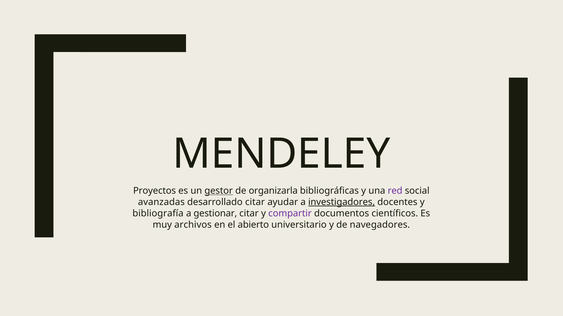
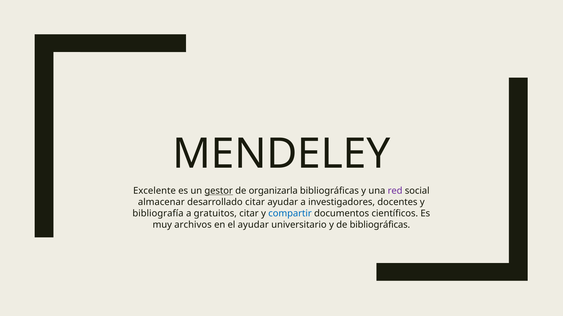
Proyectos: Proyectos -> Excelente
avanzadas: avanzadas -> almacenar
investigadores underline: present -> none
gestionar: gestionar -> gratuitos
compartir colour: purple -> blue
el abierto: abierto -> ayudar
de navegadores: navegadores -> bibliográficas
